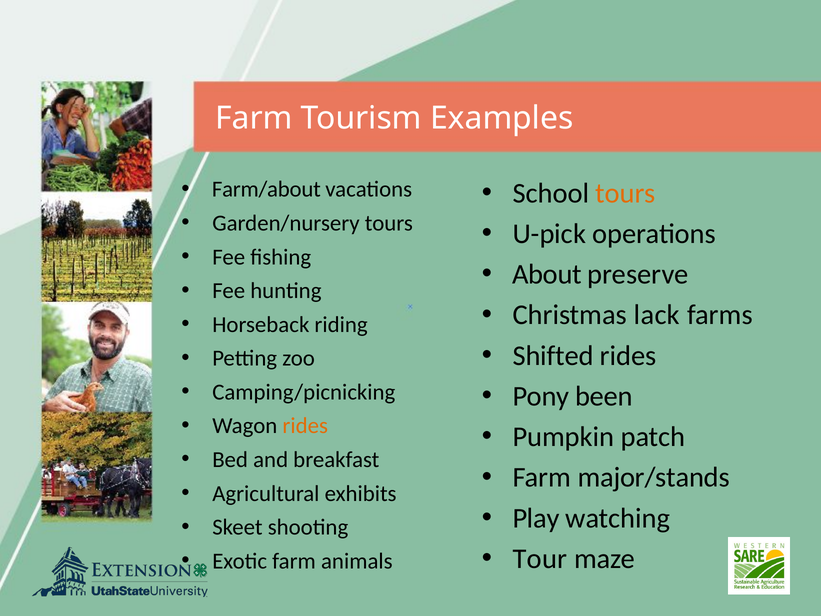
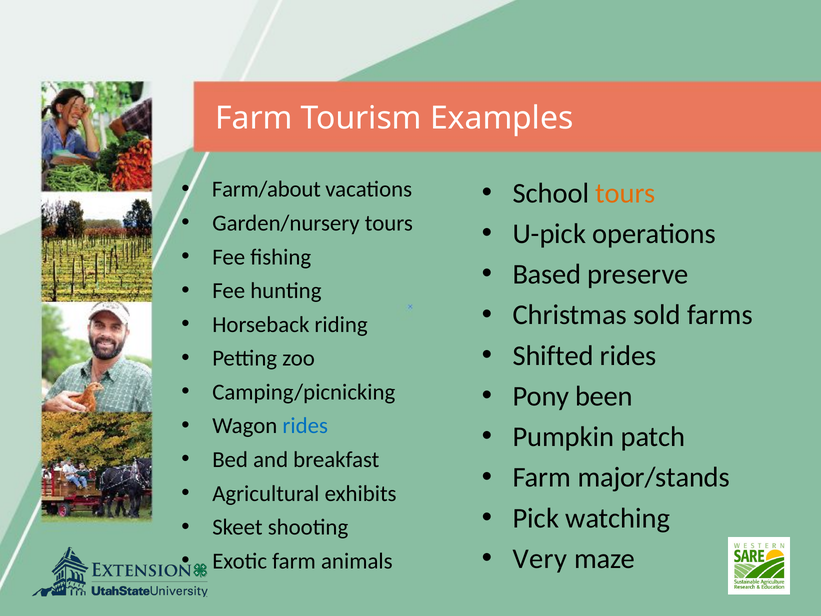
About: About -> Based
lack: lack -> sold
rides at (305, 426) colour: orange -> blue
Play: Play -> Pick
Tour: Tour -> Very
